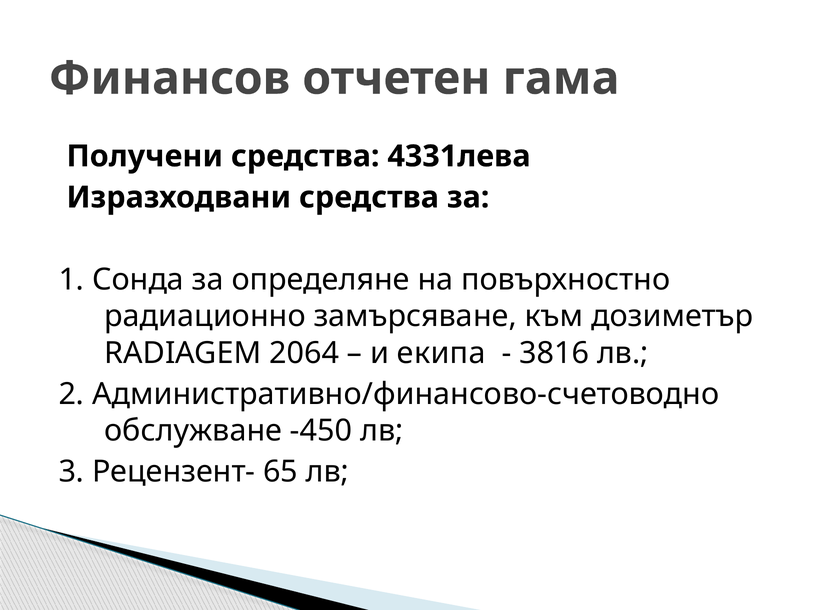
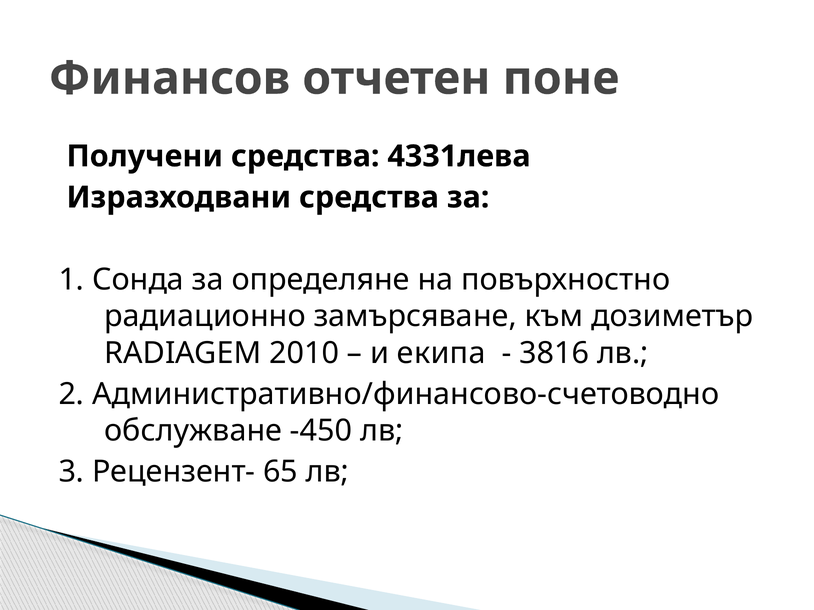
гама: гама -> поне
2064: 2064 -> 2010
